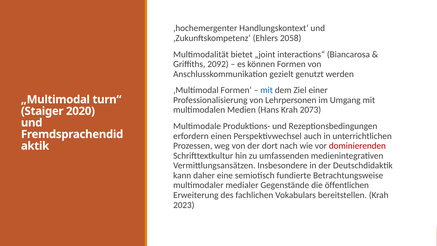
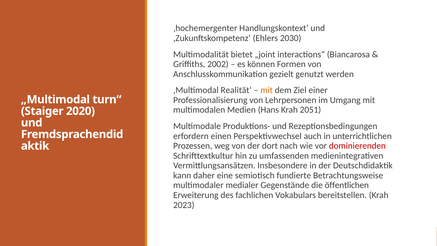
2058: 2058 -> 2030
2092: 2092 -> 2002
Formen‘: Formen‘ -> Realität‘
mit at (267, 90) colour: blue -> orange
2073: 2073 -> 2051
